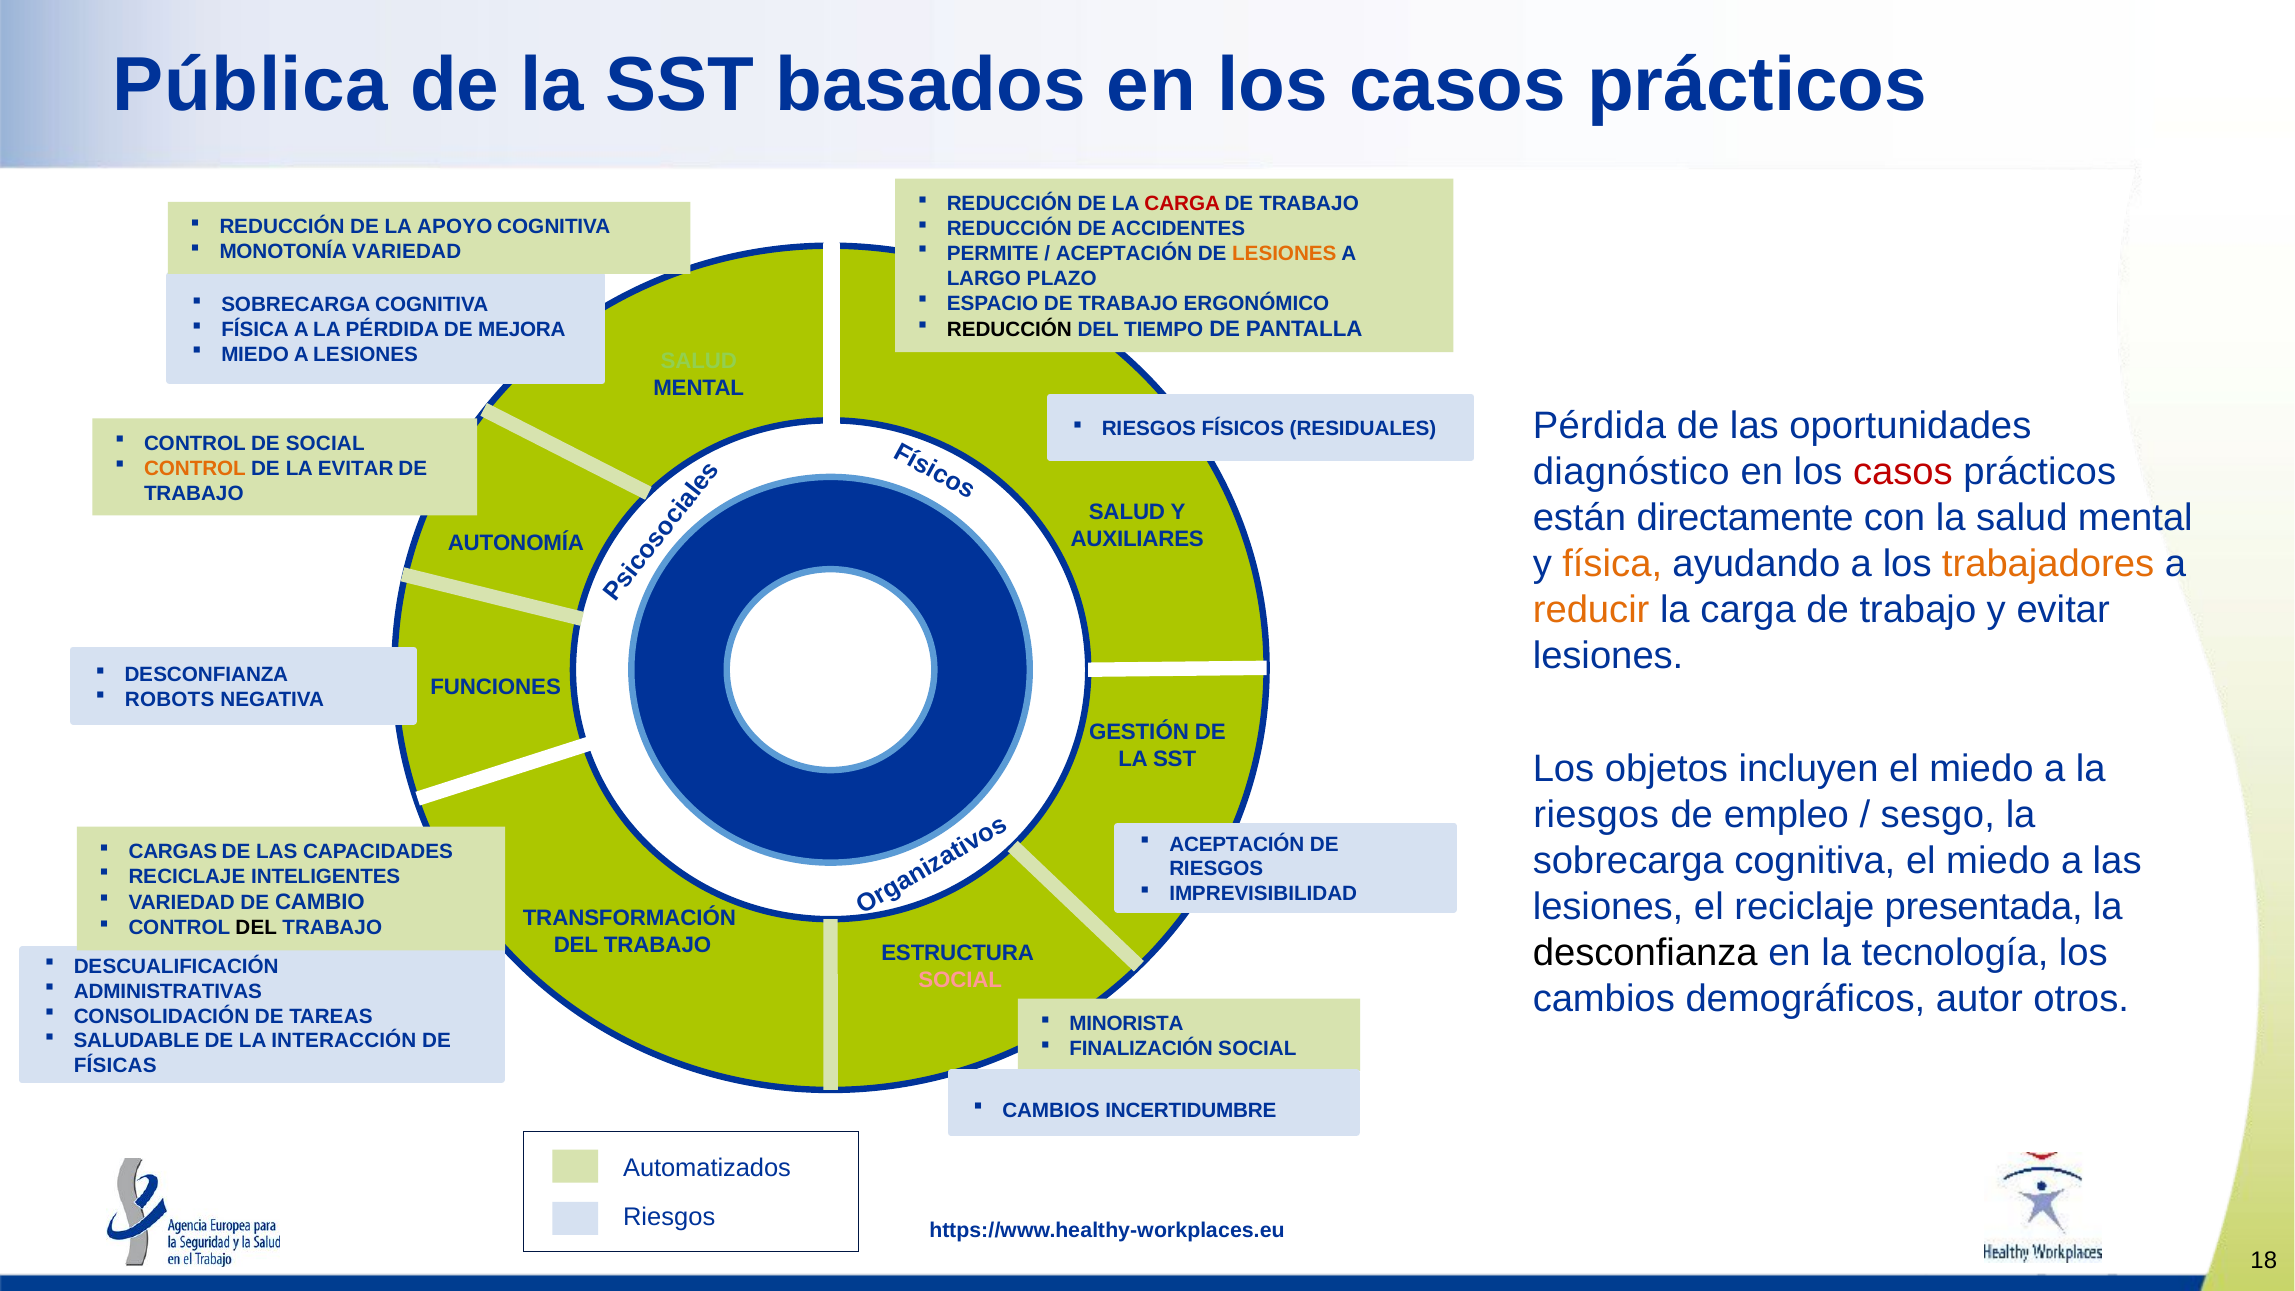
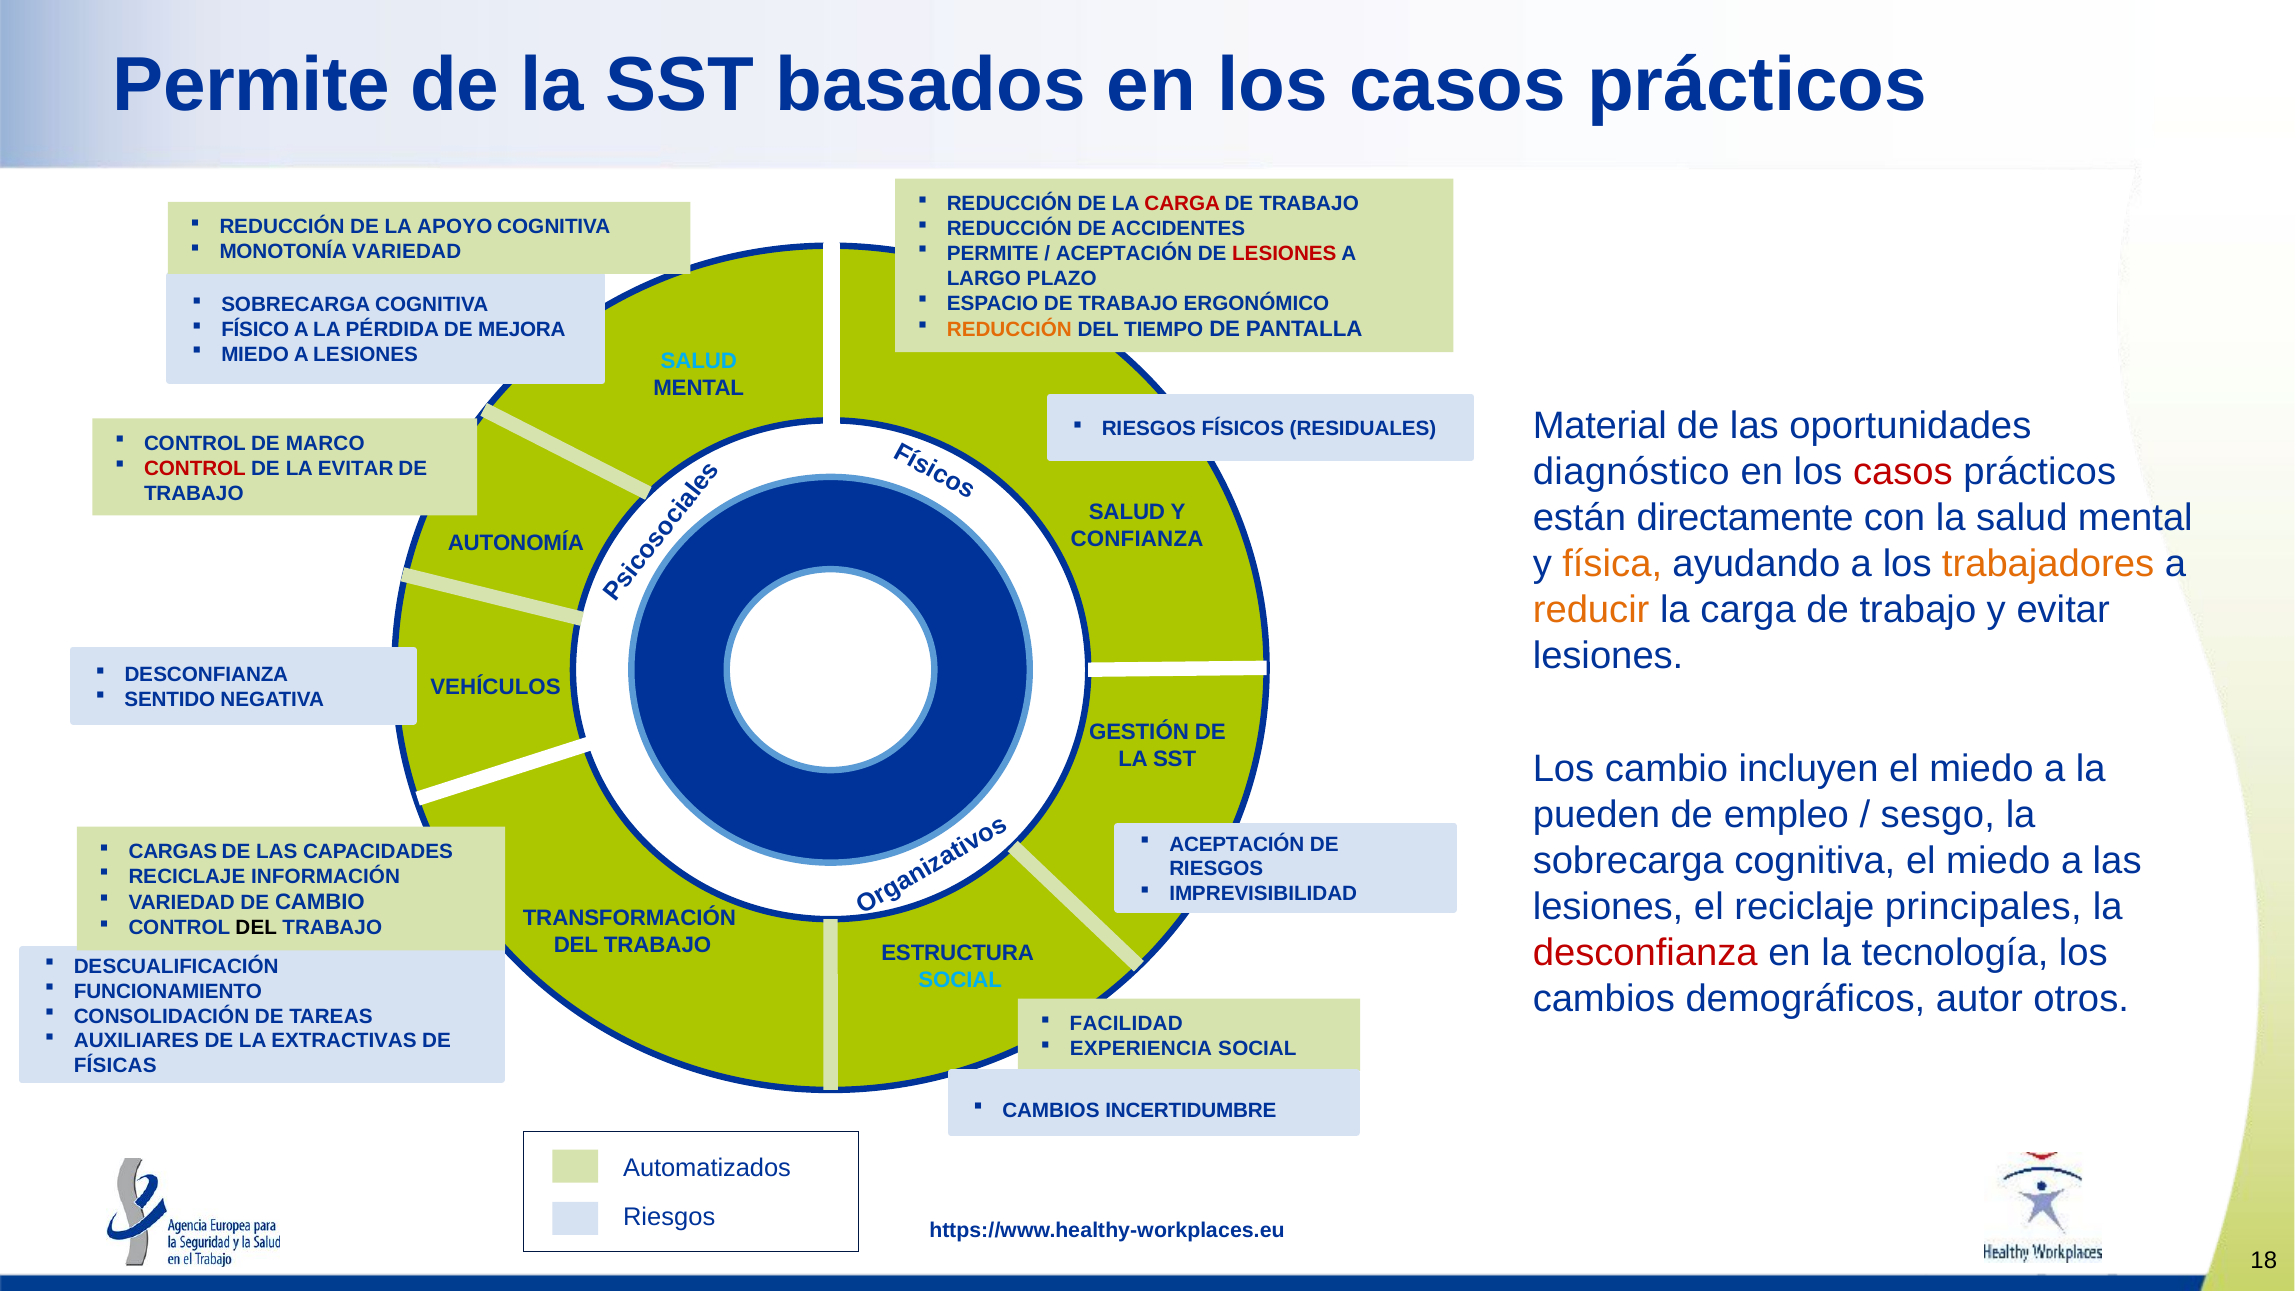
Pública at (251, 85): Pública -> Permite
LESIONES at (1284, 253) colour: orange -> red
REDUCCIÓN at (1009, 330) colour: black -> orange
FÍSICA at (255, 330): FÍSICA -> FÍSICO
SALUD at (699, 361) colour: light green -> light blue
Pérdida at (1600, 426): Pérdida -> Material
DE SOCIAL: SOCIAL -> MARCO
CONTROL at (195, 468) colour: orange -> red
AUXILIARES: AUXILIARES -> CONFIANZA
FUNCIONES: FUNCIONES -> VEHÍCULOS
ROBOTS: ROBOTS -> SENTIDO
Los objetos: objetos -> cambio
riesgos at (1596, 815): riesgos -> pueden
INTELIGENTES: INTELIGENTES -> INFORMACIÓN
presentada: presentada -> principales
desconfianza at (1645, 953) colour: black -> red
SOCIAL at (960, 980) colour: pink -> light blue
ADMINISTRATIVAS: ADMINISTRATIVAS -> FUNCIONAMIENTO
MINORISTA: MINORISTA -> FACILIDAD
SALUDABLE: SALUDABLE -> AUXILIARES
INTERACCIÓN: INTERACCIÓN -> EXTRACTIVAS
FINALIZACIÓN: FINALIZACIÓN -> EXPERIENCIA
